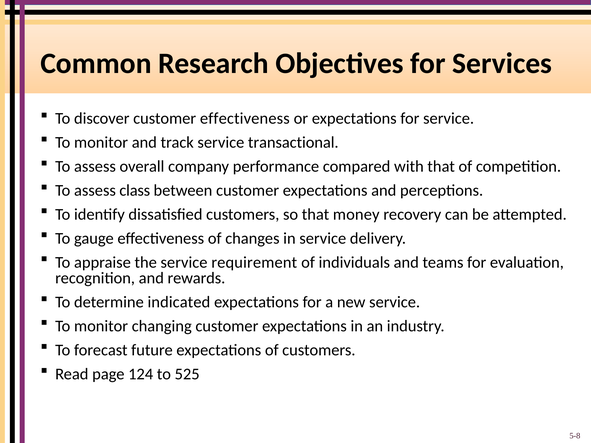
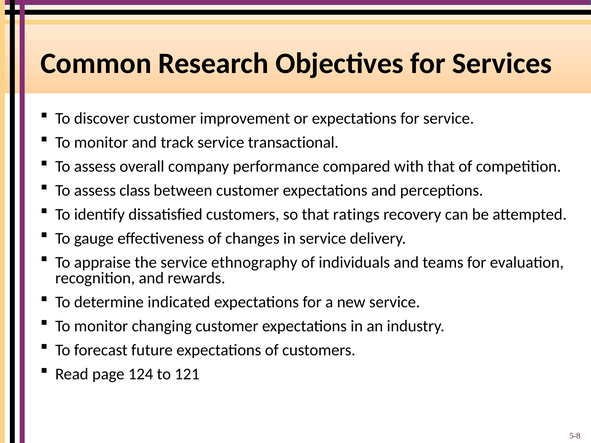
customer effectiveness: effectiveness -> improvement
money: money -> ratings
requirement: requirement -> ethnography
525: 525 -> 121
